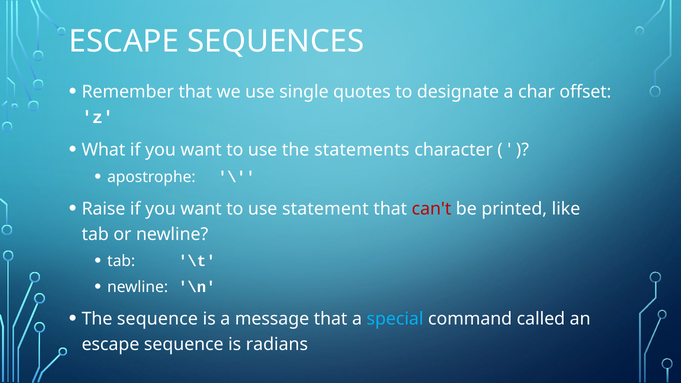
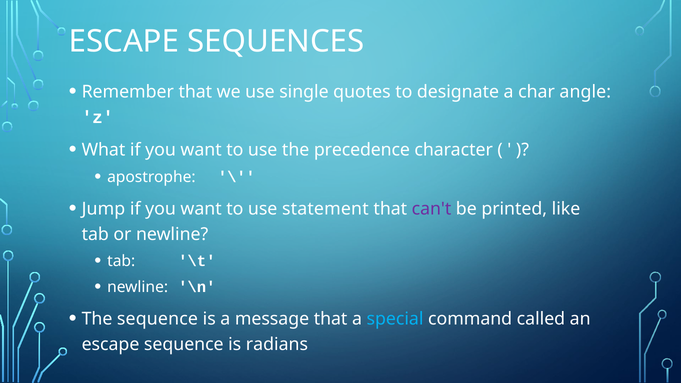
offset: offset -> angle
statements: statements -> precedence
Raise: Raise -> Jump
can't colour: red -> purple
